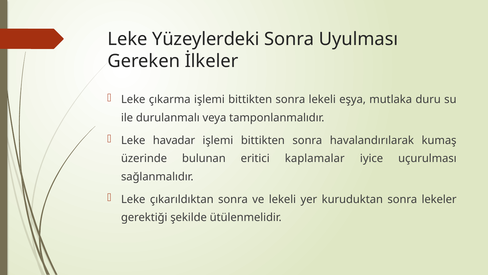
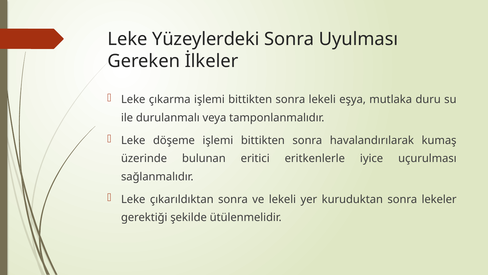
havadar: havadar -> döşeme
kaplamalar: kaplamalar -> eritkenlerle
